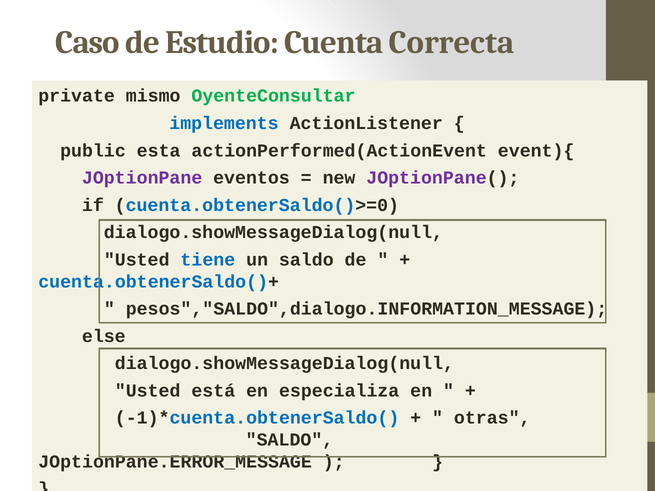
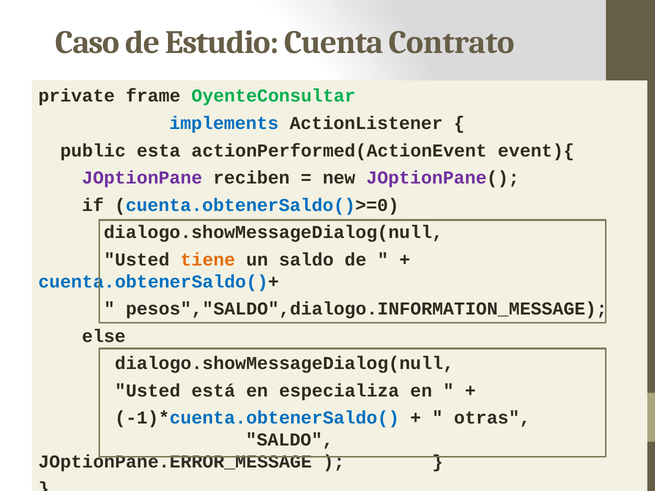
Correcta: Correcta -> Contrato
mismo: mismo -> frame
eventos: eventos -> reciben
tiene colour: blue -> orange
